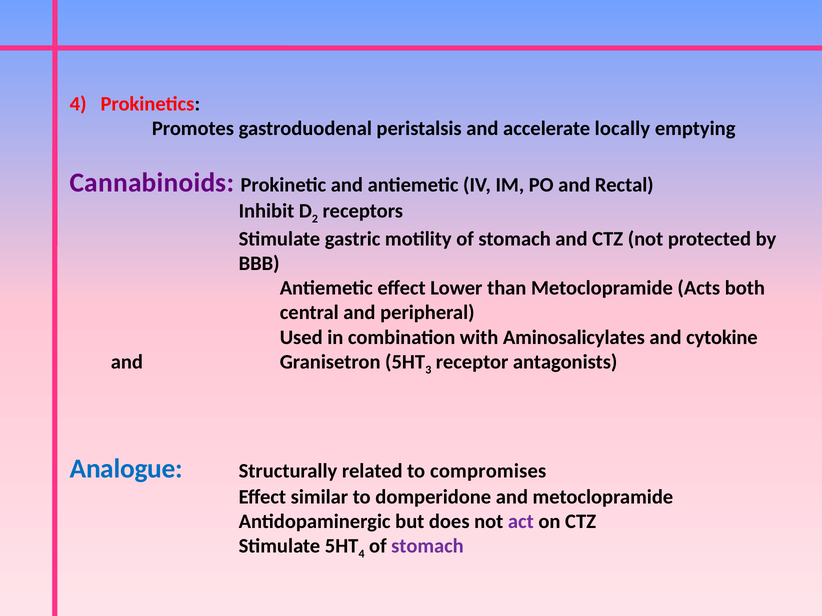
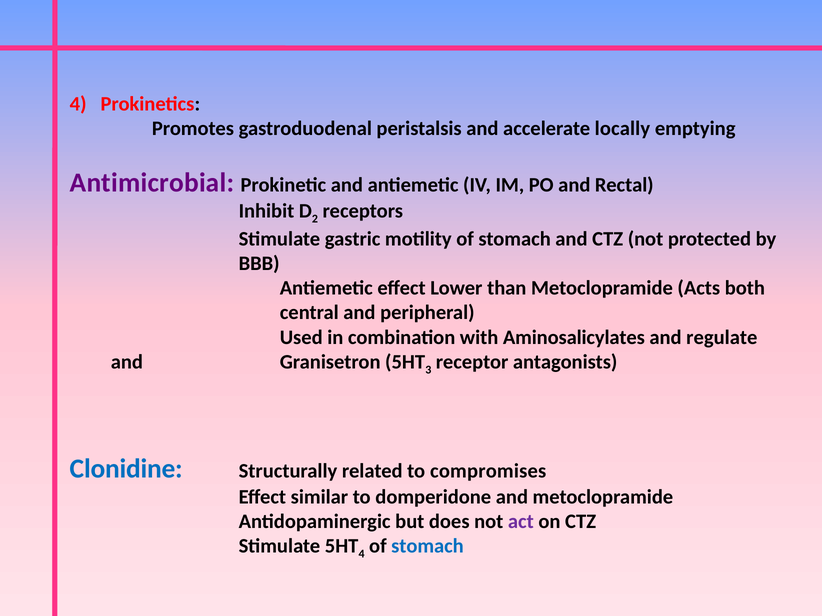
Cannabinoids: Cannabinoids -> Antimicrobial
cytokine: cytokine -> regulate
Analogue: Analogue -> Clonidine
stomach at (427, 546) colour: purple -> blue
